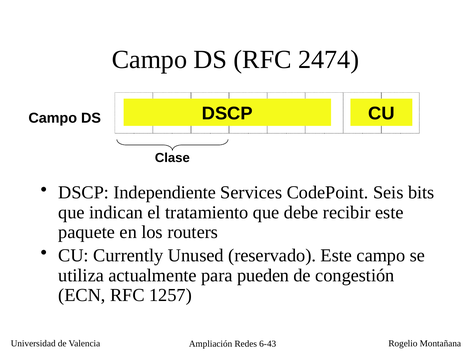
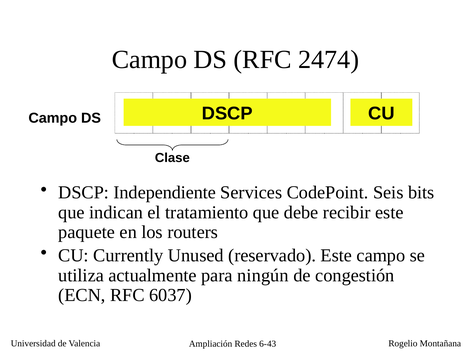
pueden: pueden -> ningún
1257: 1257 -> 6037
